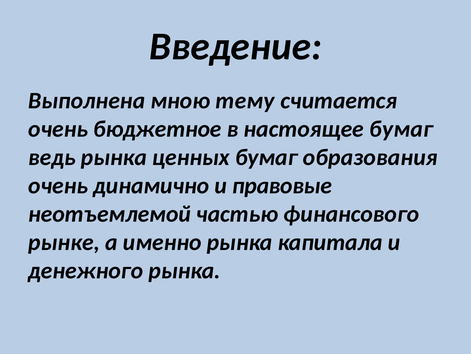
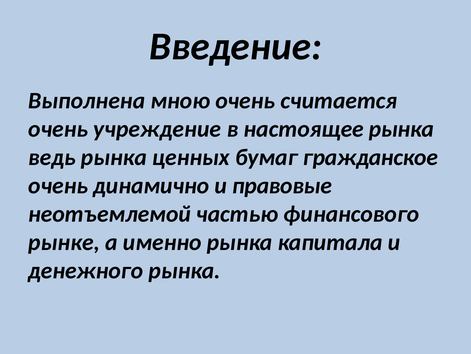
мною тему: тему -> очень
бюджетное: бюджетное -> учреждение
настоящее бумаг: бумаг -> рынка
образования: образования -> гражданское
